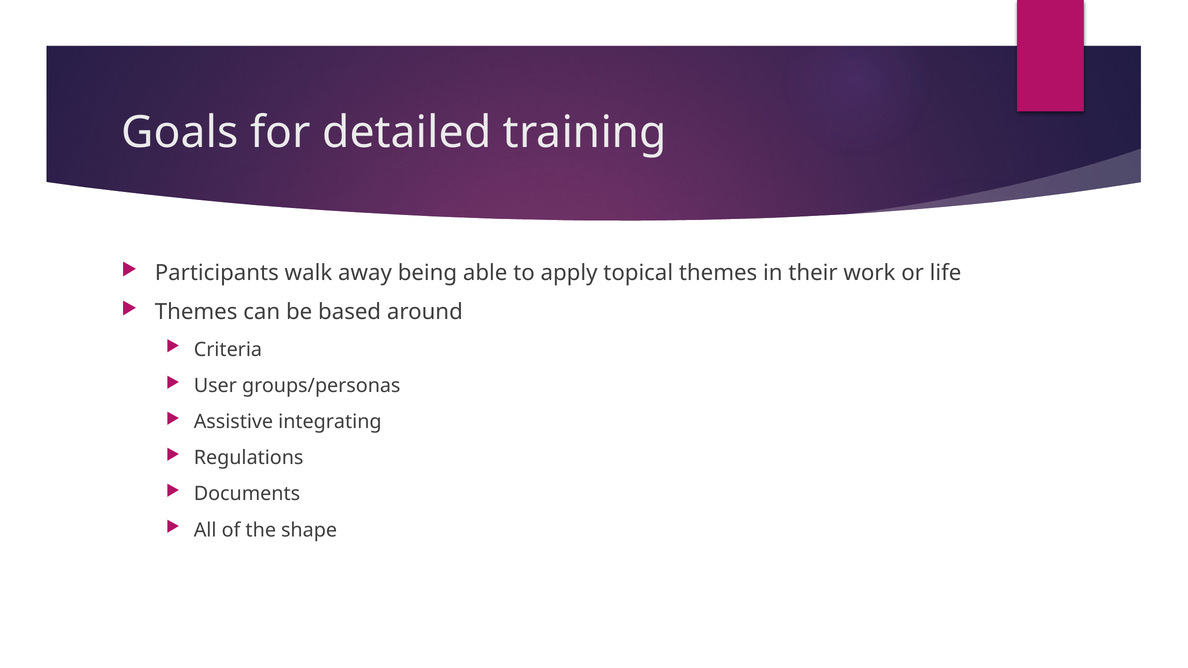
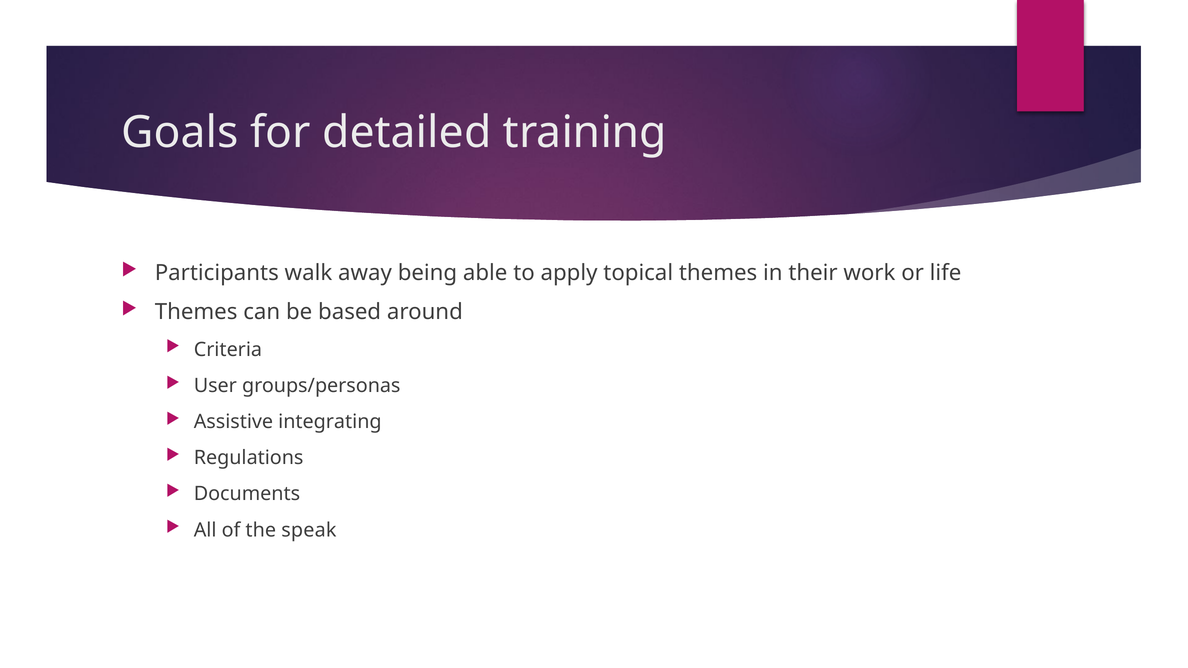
shape: shape -> speak
